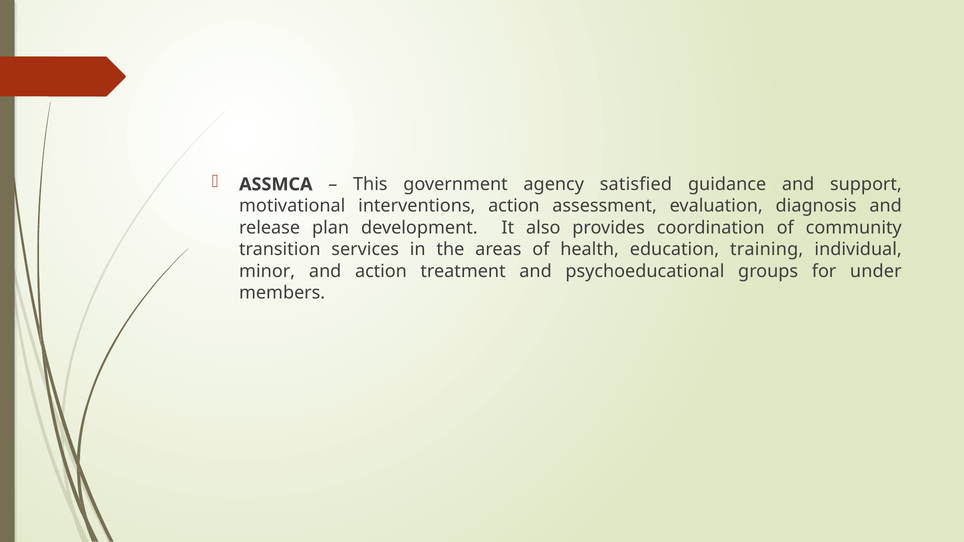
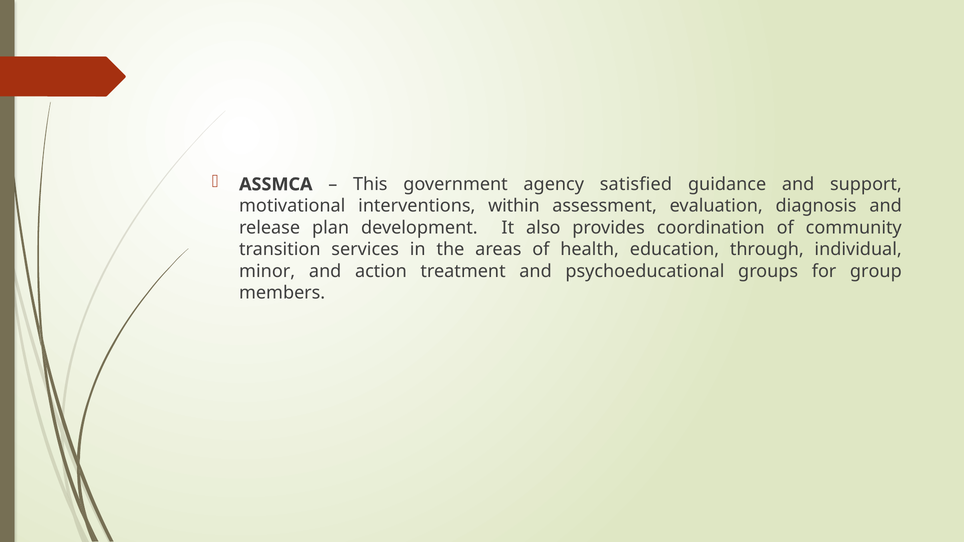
interventions action: action -> within
training: training -> through
under: under -> group
